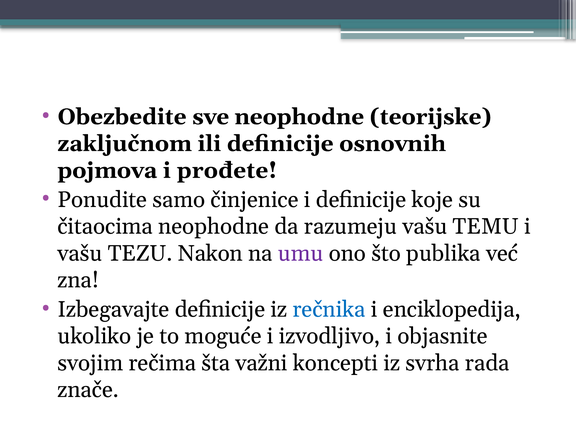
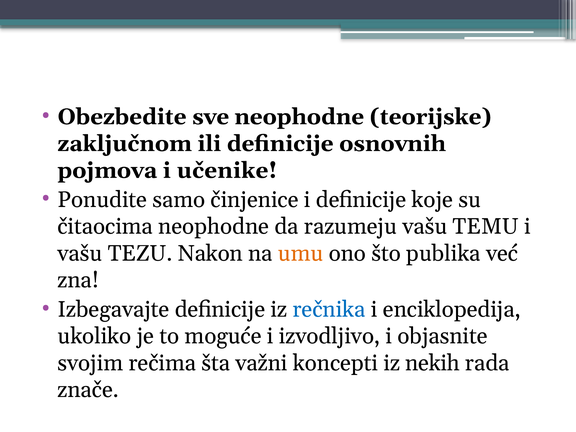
prođete: prođete -> učenike
umu colour: purple -> orange
svrha: svrha -> nekih
